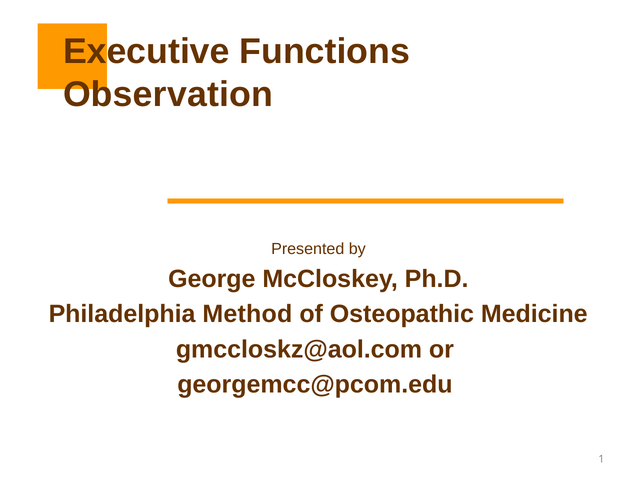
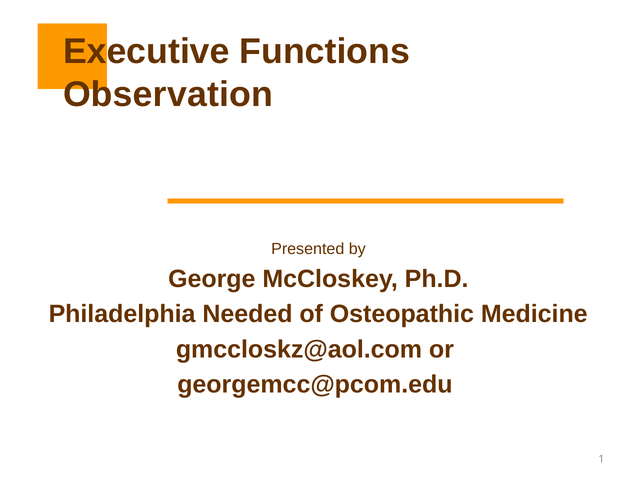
Method: Method -> Needed
